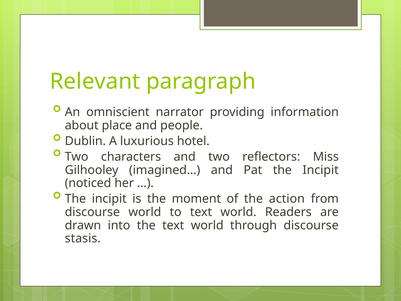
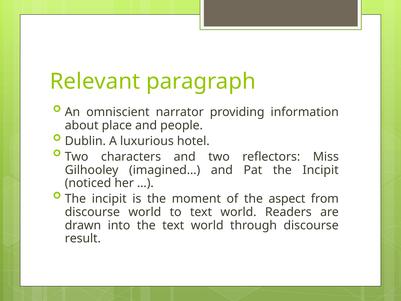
action: action -> aspect
stasis: stasis -> result
